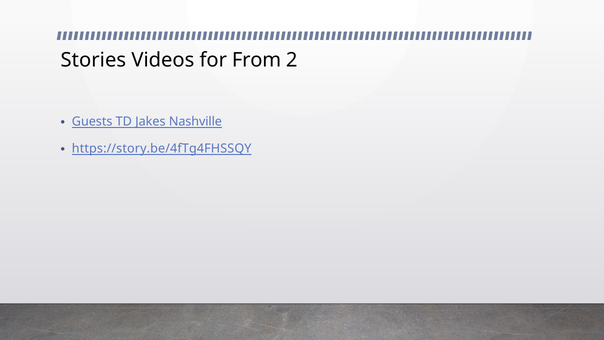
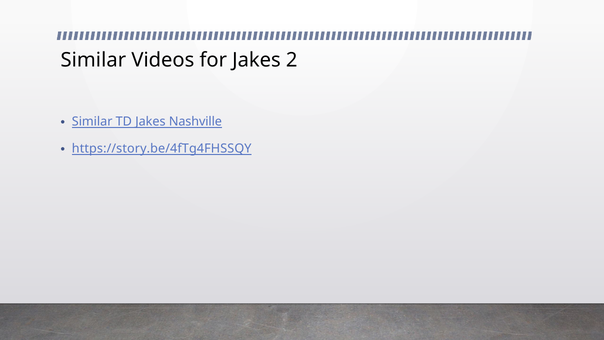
Stories at (93, 60): Stories -> Similar
for From: From -> Jakes
Guests at (92, 122): Guests -> Similar
